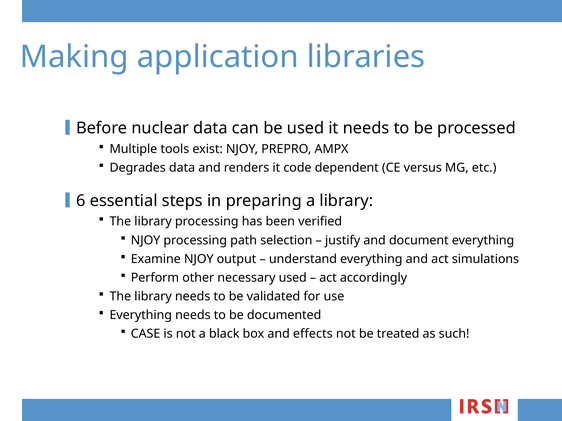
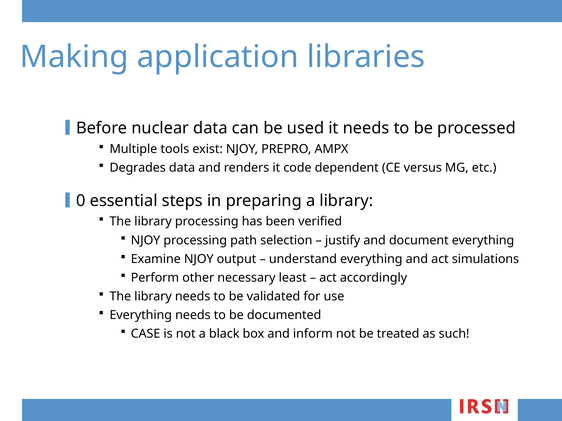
6: 6 -> 0
necessary used: used -> least
effects: effects -> inform
